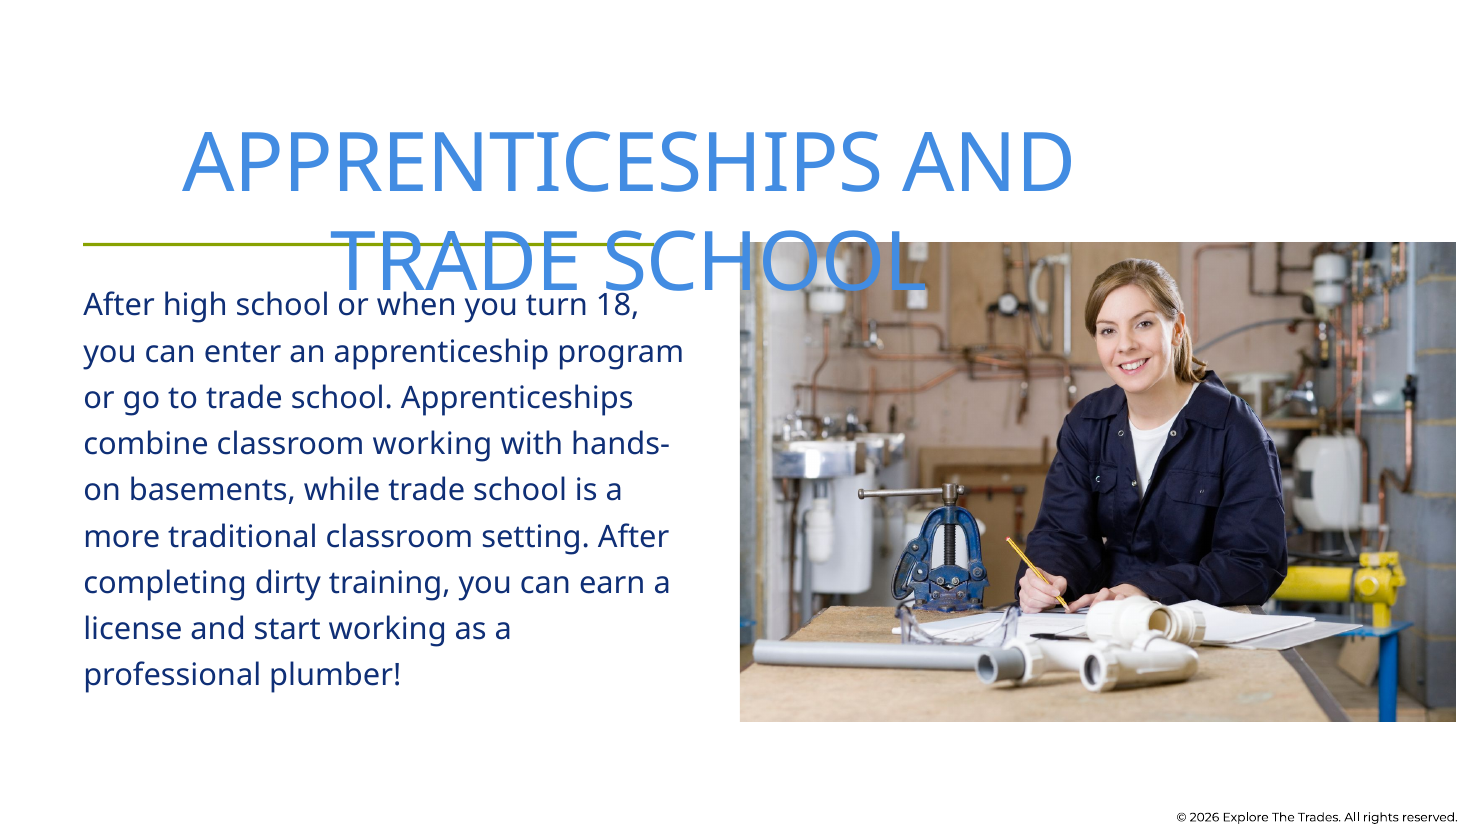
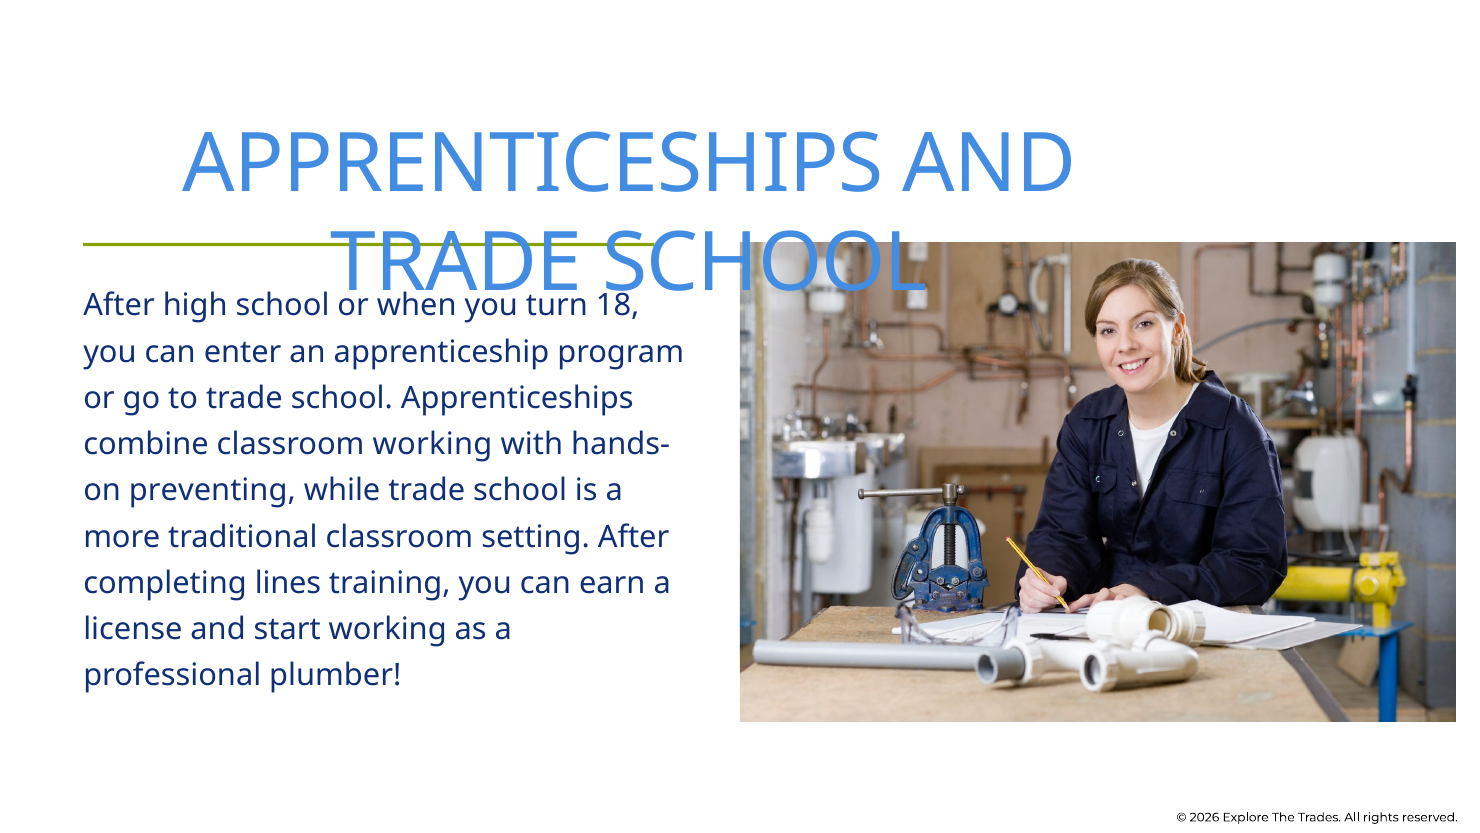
basements: basements -> preventing
dirty: dirty -> lines
